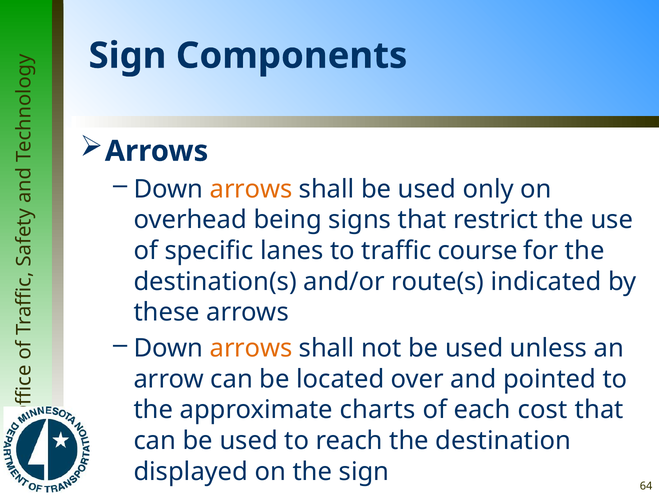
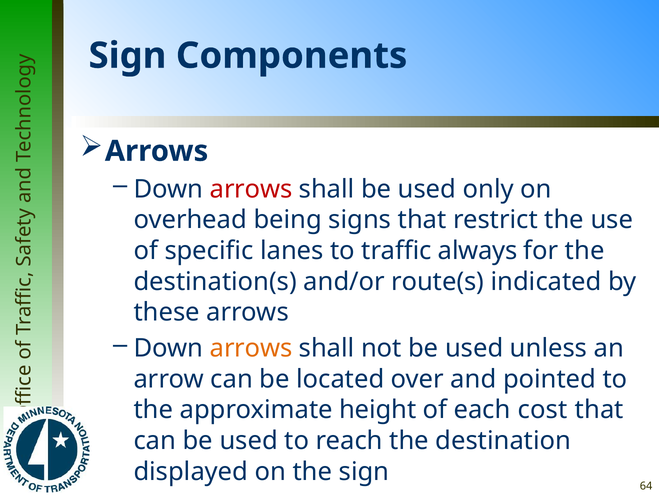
arrows at (251, 189) colour: orange -> red
course: course -> always
charts: charts -> height
